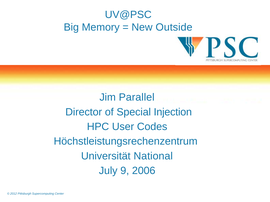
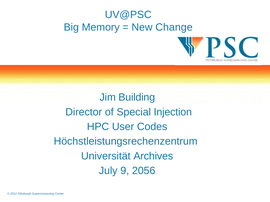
Outside: Outside -> Change
Parallel: Parallel -> Building
National: National -> Archives
2006: 2006 -> 2056
